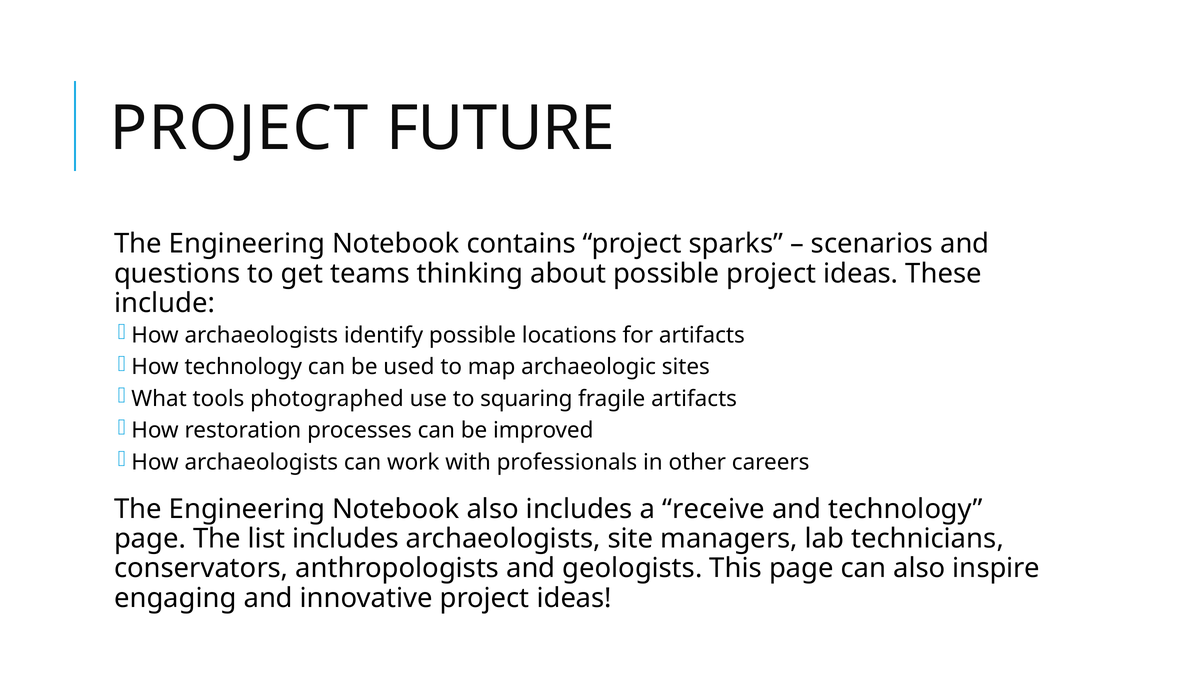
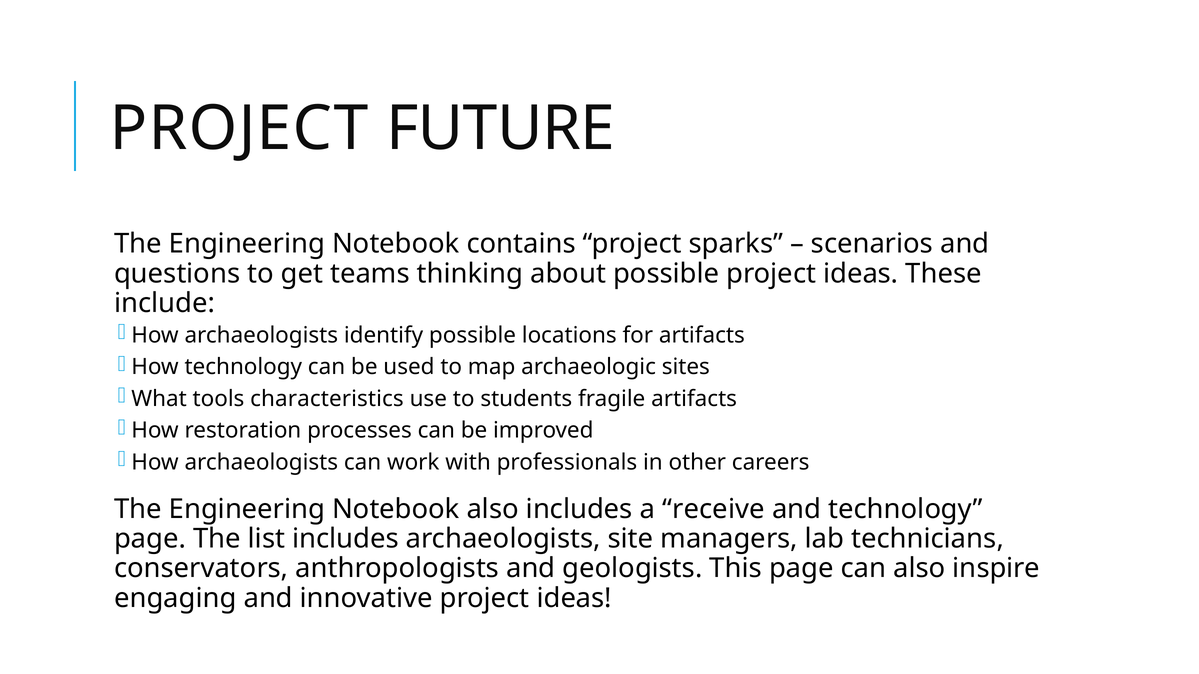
photographed: photographed -> characteristics
squaring: squaring -> students
